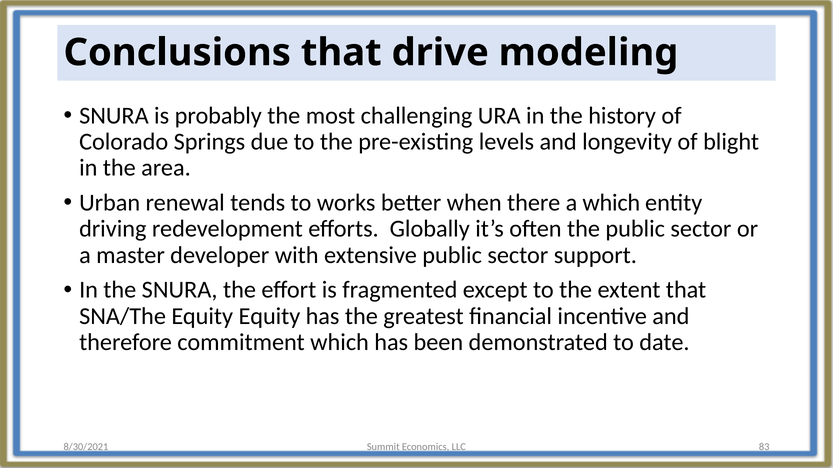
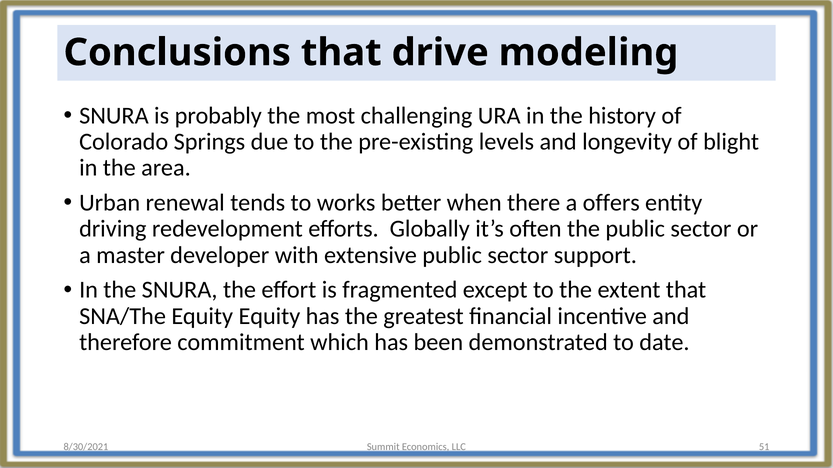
a which: which -> offers
83: 83 -> 51
